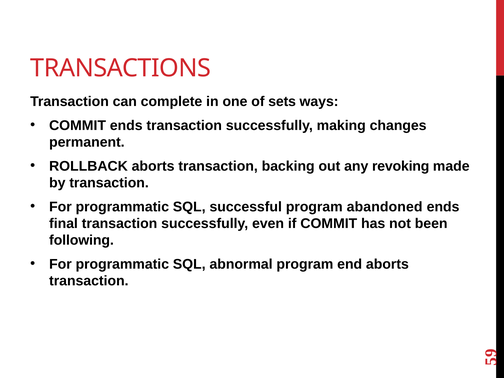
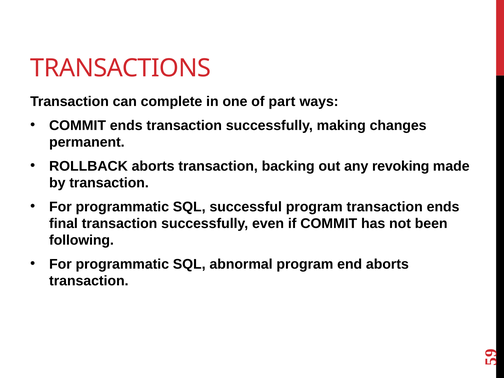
sets: sets -> part
program abandoned: abandoned -> transaction
